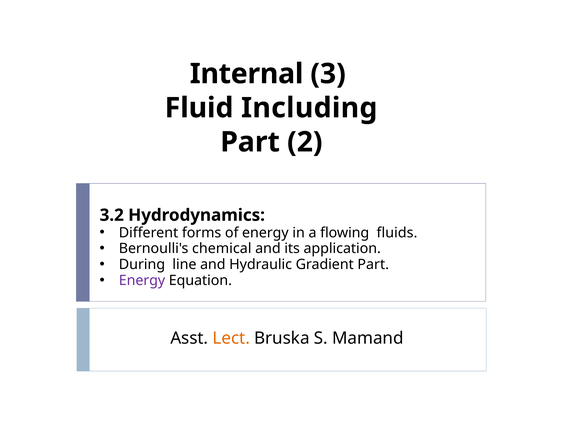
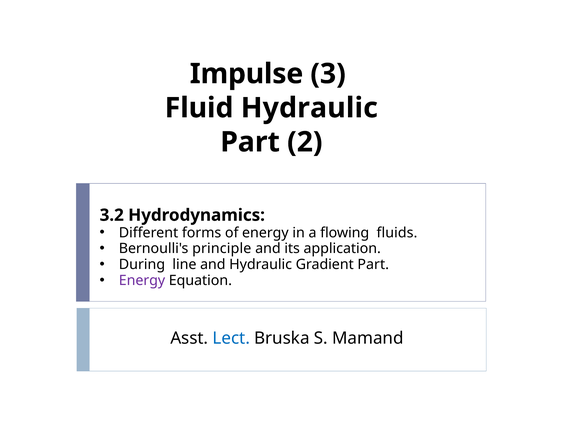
Internal: Internal -> Impulse
Fluid Including: Including -> Hydraulic
chemical: chemical -> principle
Lect colour: orange -> blue
